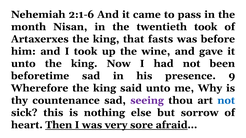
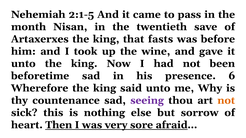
2:1-6: 2:1-6 -> 2:1-5
twentieth took: took -> save
9: 9 -> 6
not at (226, 101) colour: blue -> orange
